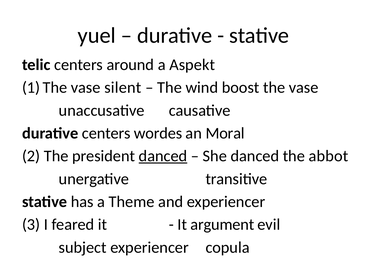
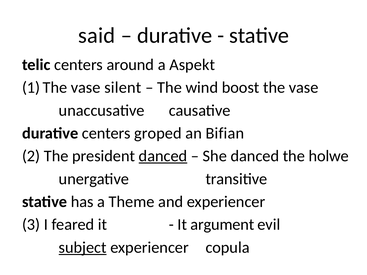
yuel: yuel -> said
wordes: wordes -> groped
Moral: Moral -> Bifian
abbot: abbot -> holwe
subject underline: none -> present
